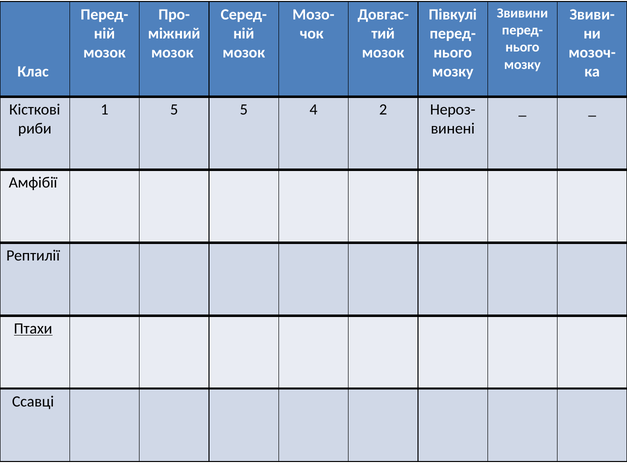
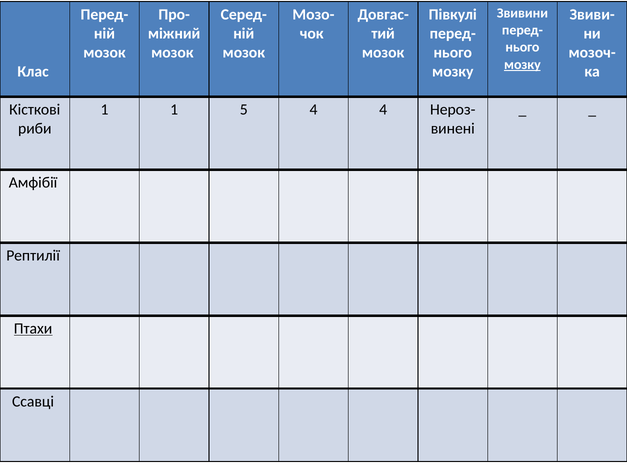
мозку at (522, 64) underline: none -> present
1 5: 5 -> 1
4 2: 2 -> 4
